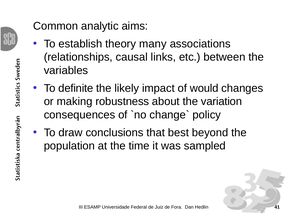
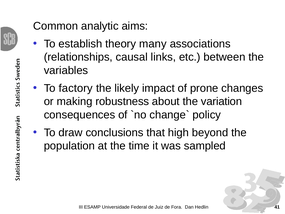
definite: definite -> factory
would: would -> prone
best: best -> high
